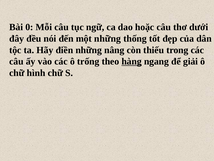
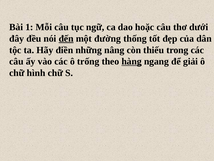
0: 0 -> 1
đến underline: none -> present
một những: những -> đường
